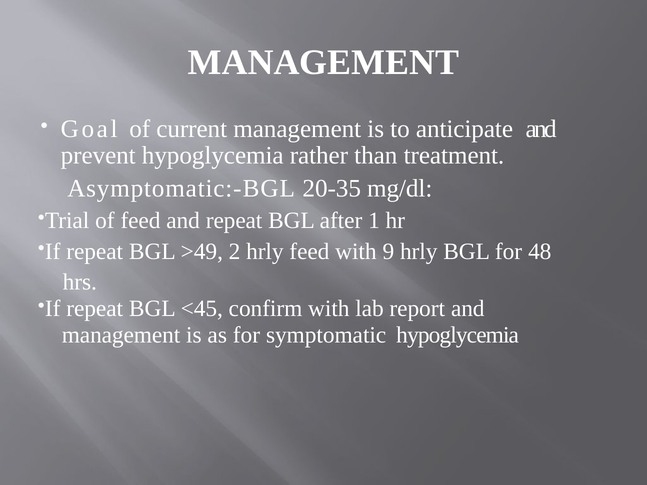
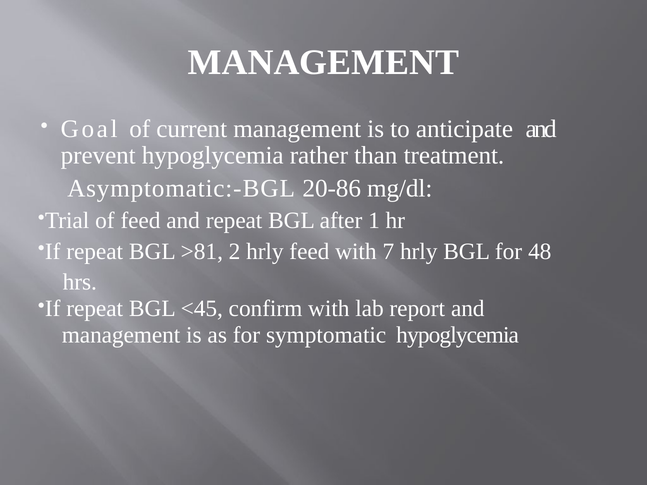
20-35: 20-35 -> 20-86
>49: >49 -> >81
9: 9 -> 7
